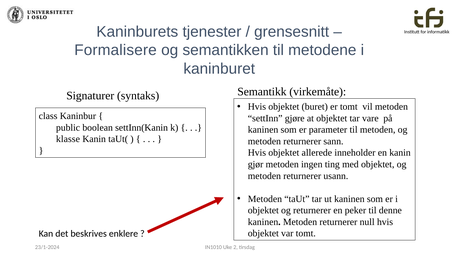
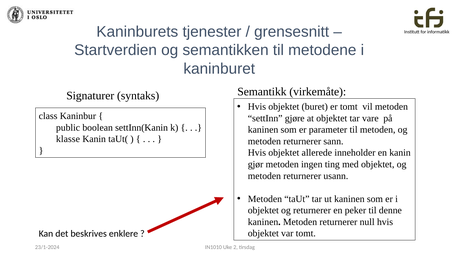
Formalisere: Formalisere -> Startverdien
